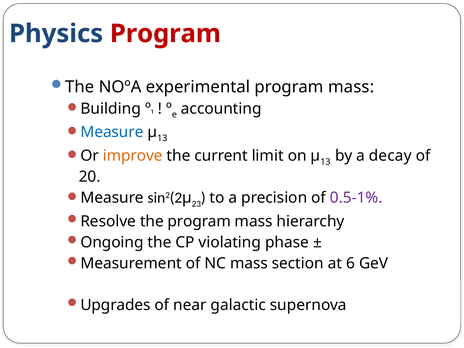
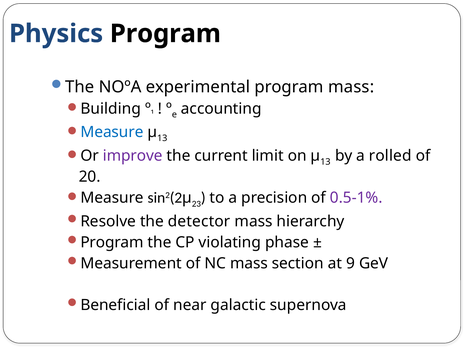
Program at (165, 34) colour: red -> black
improve colour: orange -> purple
decay: decay -> rolled
the program: program -> detector
Ongoing at (112, 242): Ongoing -> Program
6: 6 -> 9
Upgrades: Upgrades -> Beneficial
